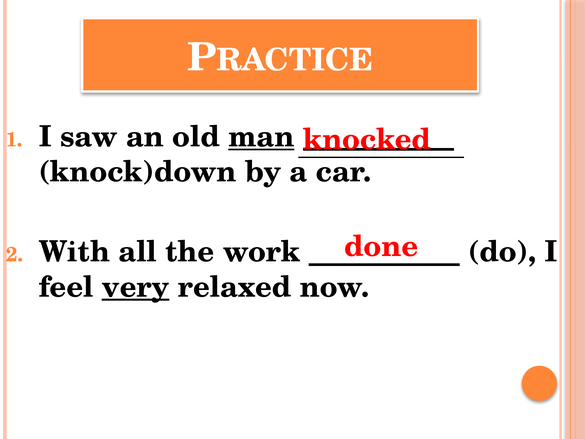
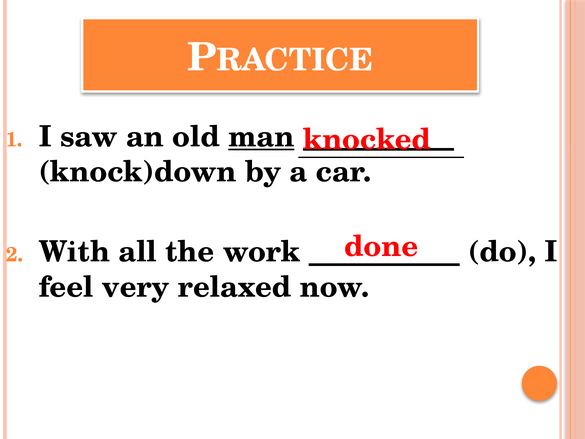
very underline: present -> none
